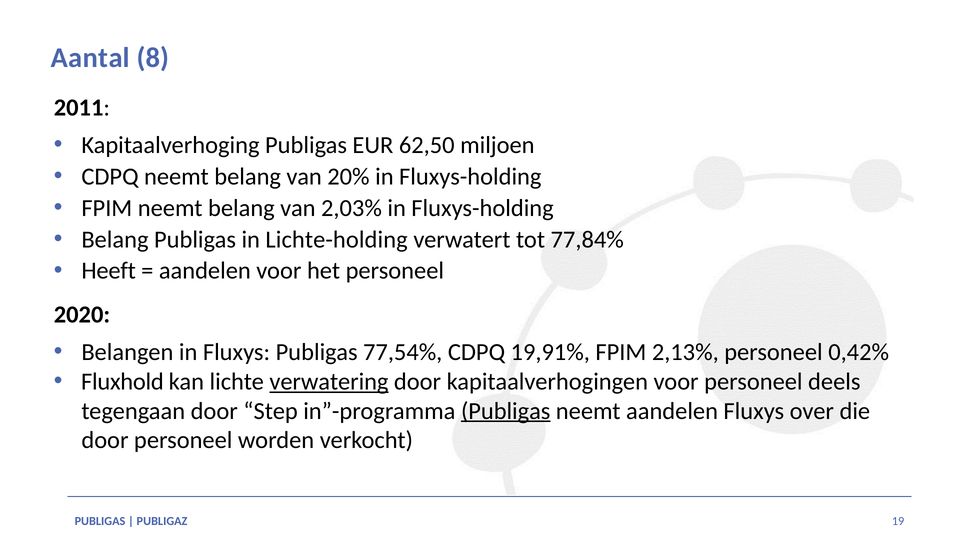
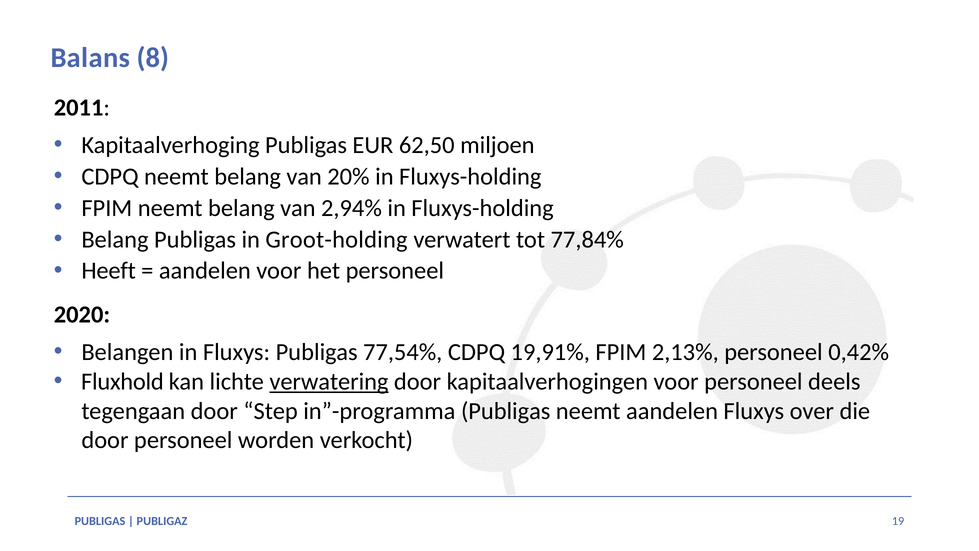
Aantal: Aantal -> Balans
2,03%: 2,03% -> 2,94%
Lichte-holding: Lichte-holding -> Groot-holding
Publigas at (506, 411) underline: present -> none
